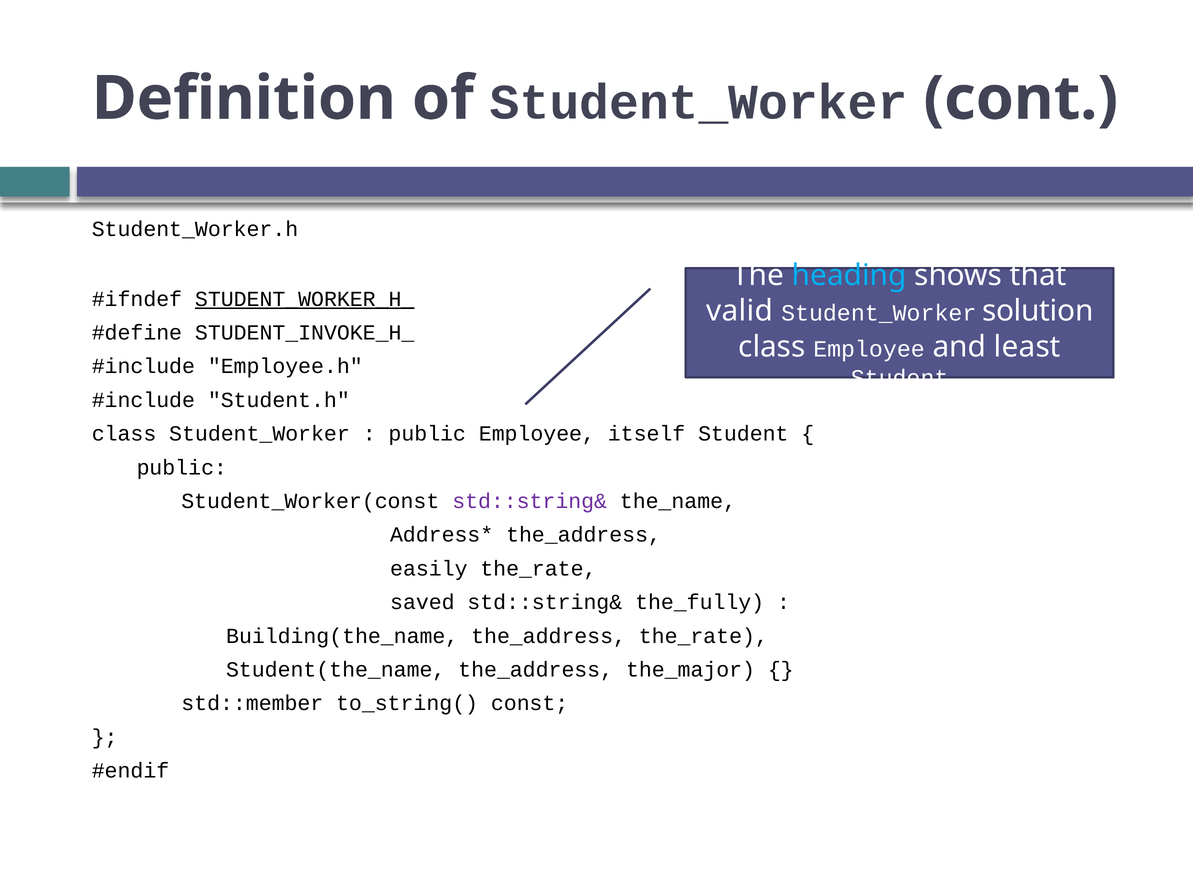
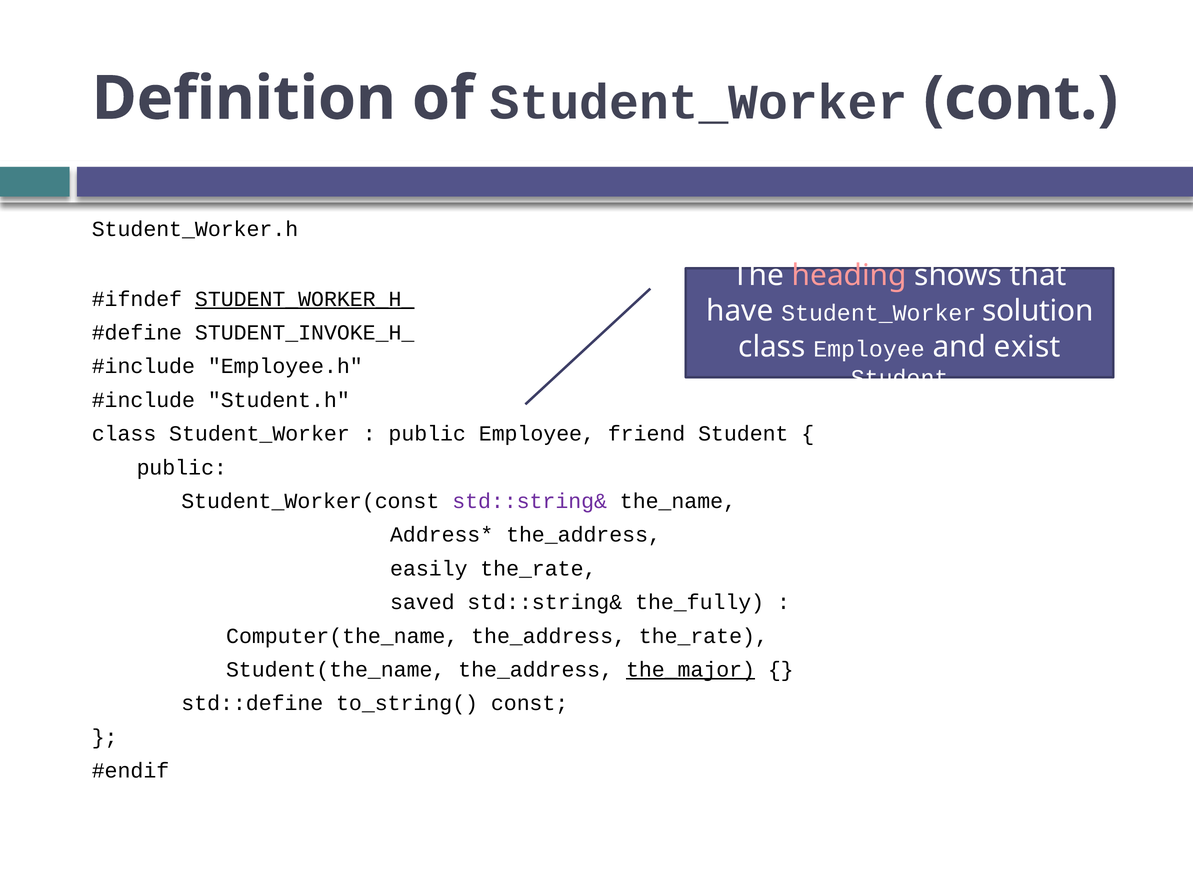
heading colour: light blue -> pink
valid: valid -> have
least: least -> exist
itself: itself -> friend
Building(the_name: Building(the_name -> Computer(the_name
the_major underline: none -> present
std::member: std::member -> std::define
